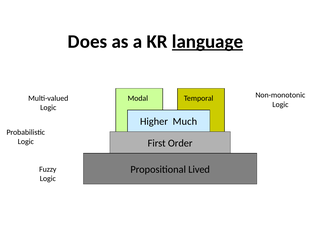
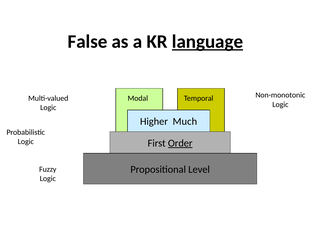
Does: Does -> False
Order underline: none -> present
Lived: Lived -> Level
